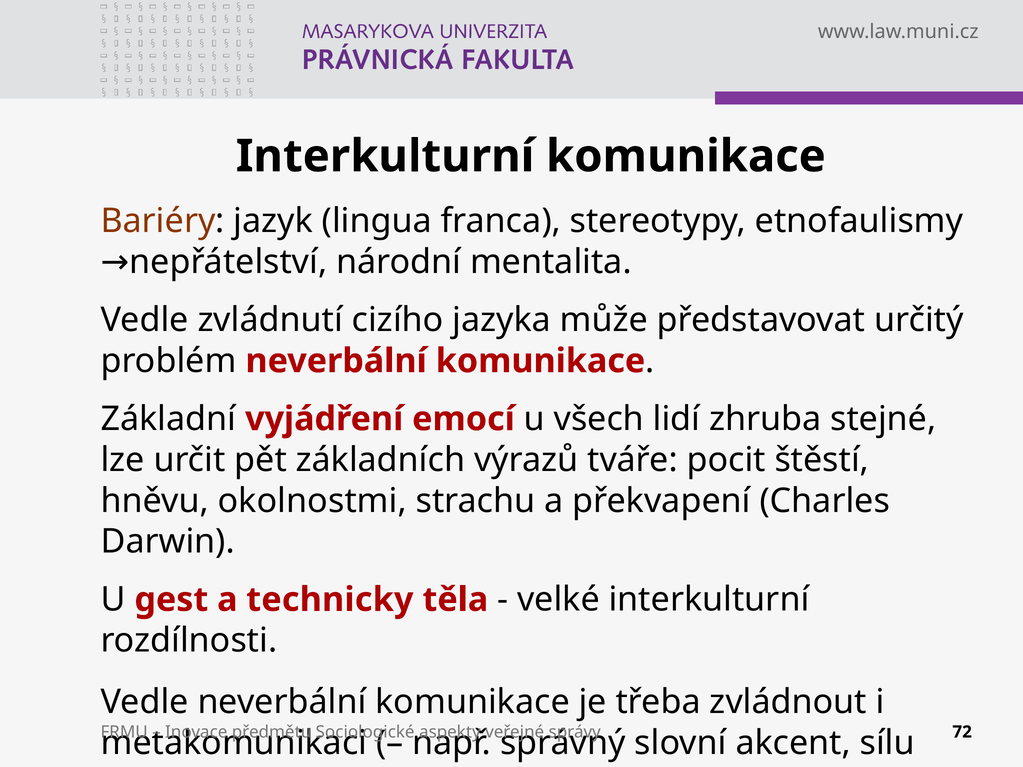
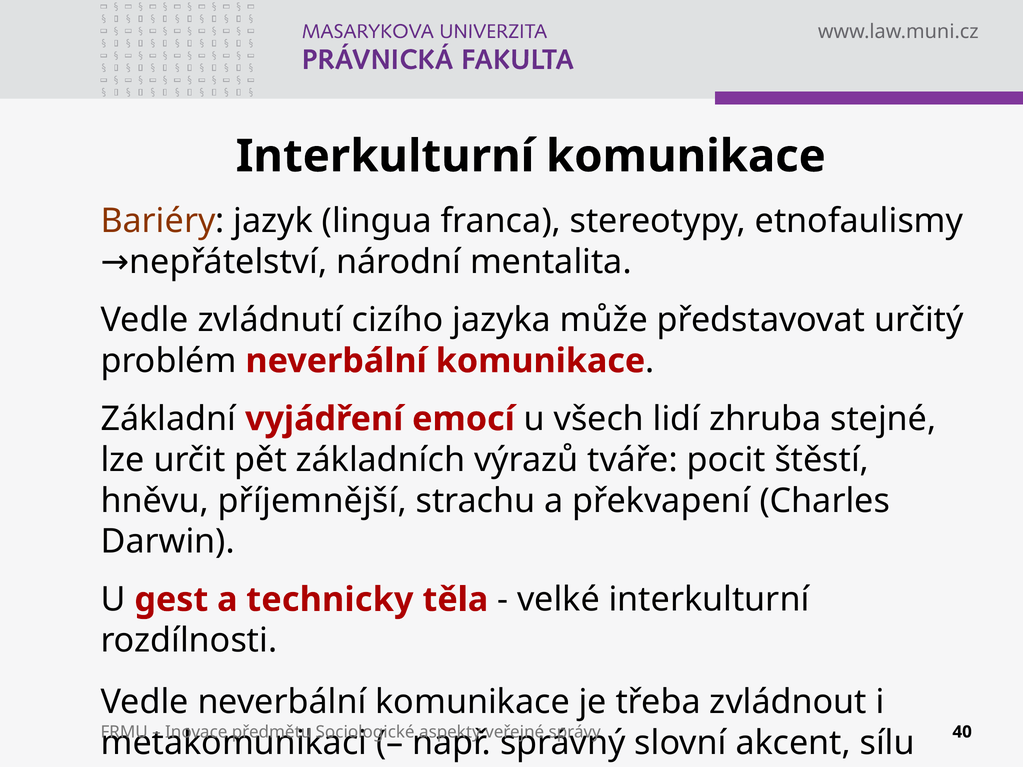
okolnostmi: okolnostmi -> příjemnější
72: 72 -> 40
